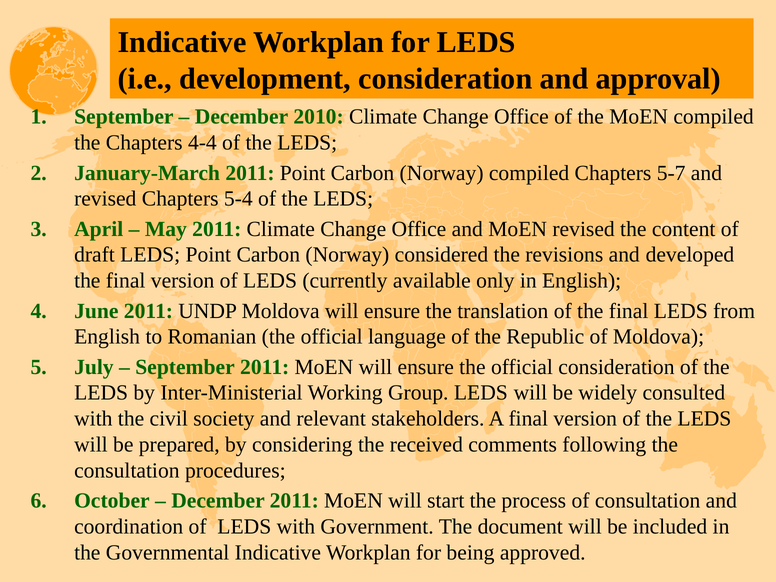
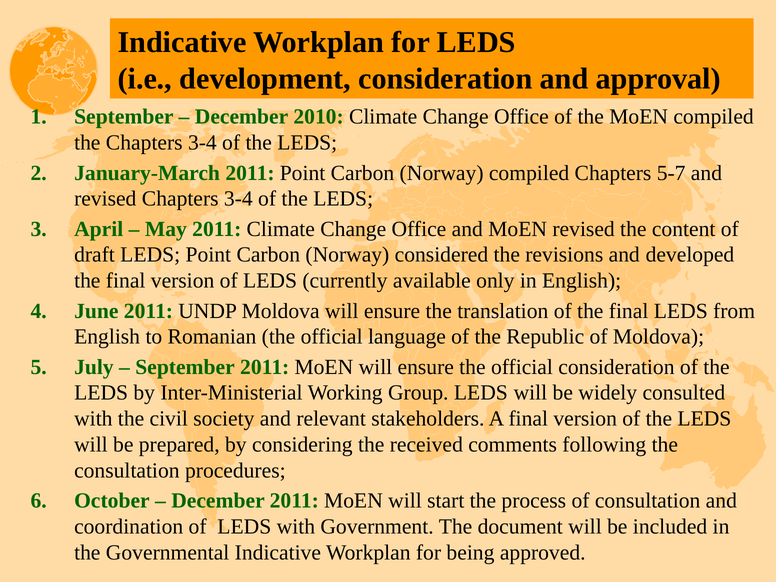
the Chapters 4-4: 4-4 -> 3-4
revised Chapters 5-4: 5-4 -> 3-4
